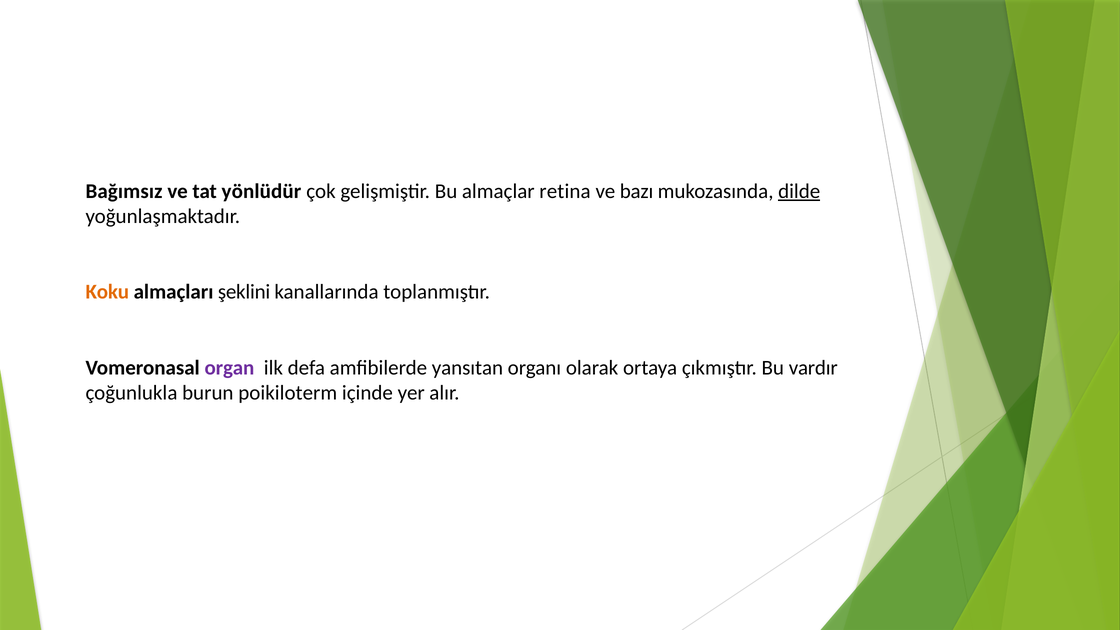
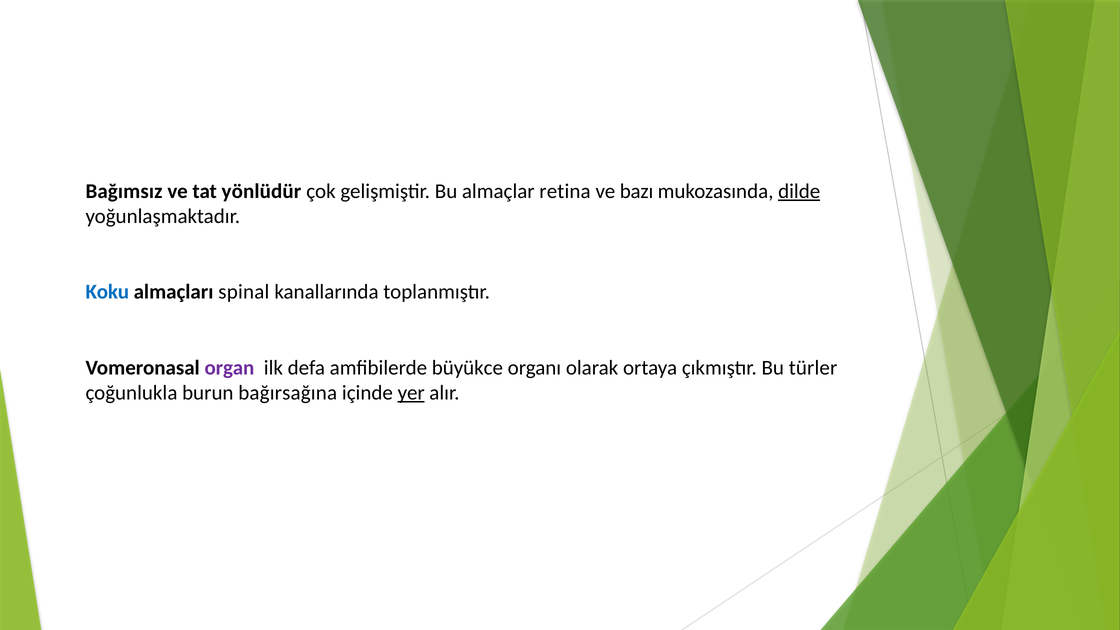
Koku colour: orange -> blue
şeklini: şeklini -> spinal
yansıtan: yansıtan -> büyükce
vardır: vardır -> türler
poikiloterm: poikiloterm -> bağırsağına
yer underline: none -> present
